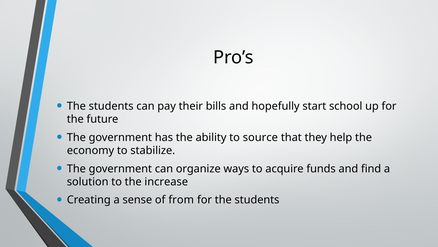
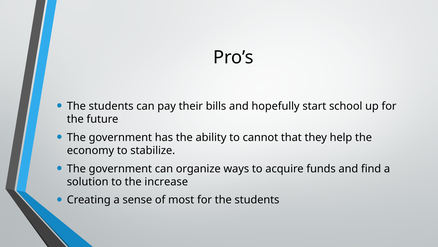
source: source -> cannot
from: from -> most
